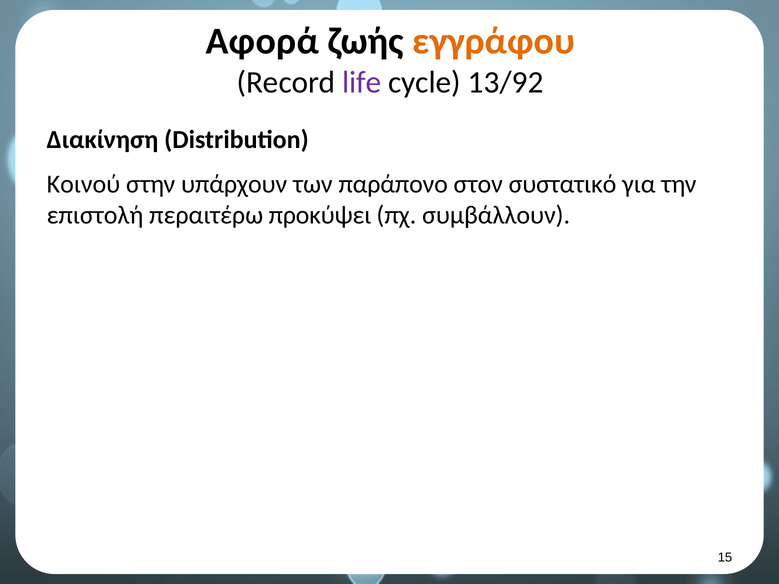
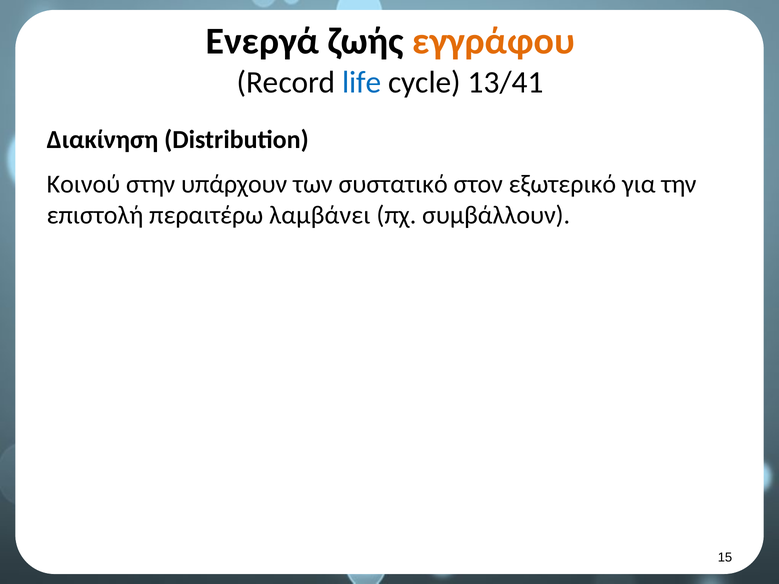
Αφορά: Αφορά -> Ενεργά
life colour: purple -> blue
13/92: 13/92 -> 13/41
παράπονο: παράπονο -> συστατικό
συστατικό: συστατικό -> εξωτερικό
προκύψει: προκύψει -> λαμβάνει
